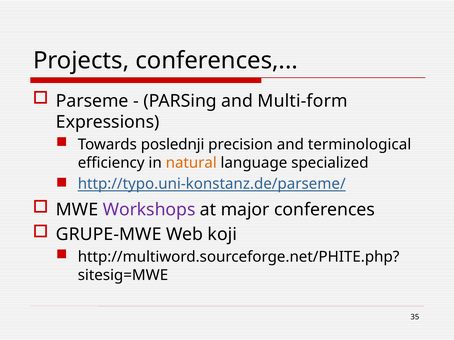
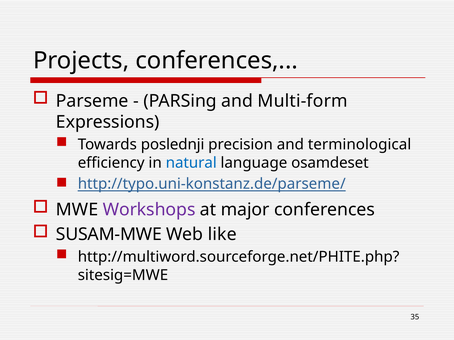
natural colour: orange -> blue
specialized: specialized -> osamdeset
GRUPE-MWE: GRUPE-MWE -> SUSAM-MWE
koji: koji -> like
